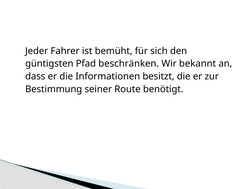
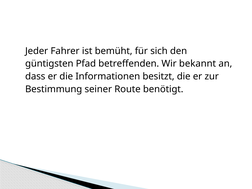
beschränken: beschränken -> betreffenden
